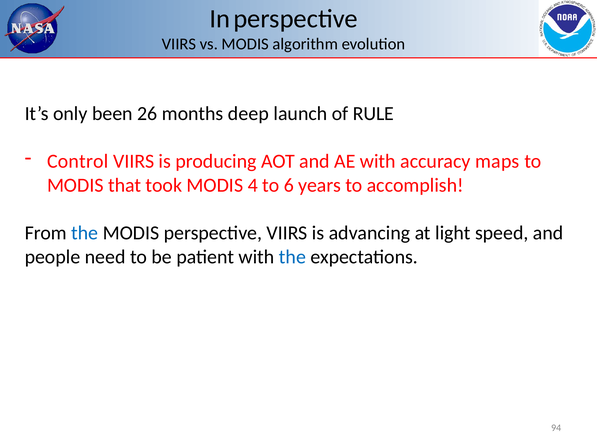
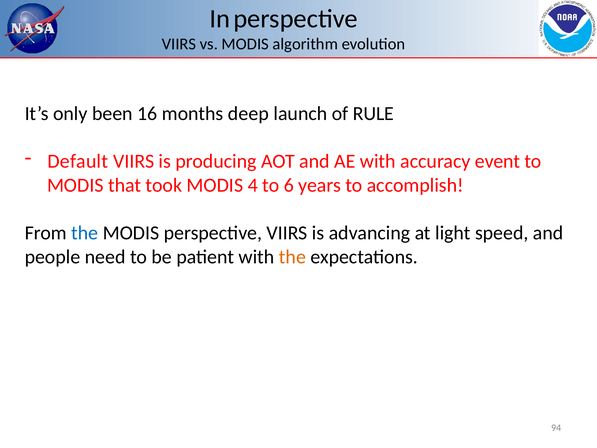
26: 26 -> 16
Control: Control -> Default
maps: maps -> event
the at (292, 257) colour: blue -> orange
